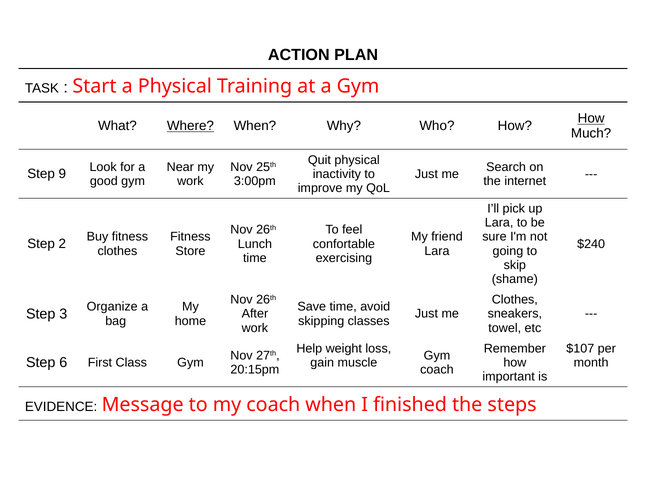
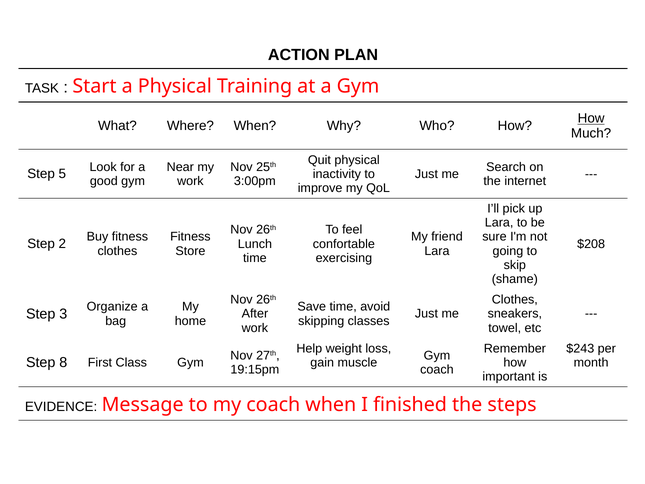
Where underline: present -> none
9: 9 -> 5
$240: $240 -> $208
$107: $107 -> $243
6: 6 -> 8
20:15pm: 20:15pm -> 19:15pm
